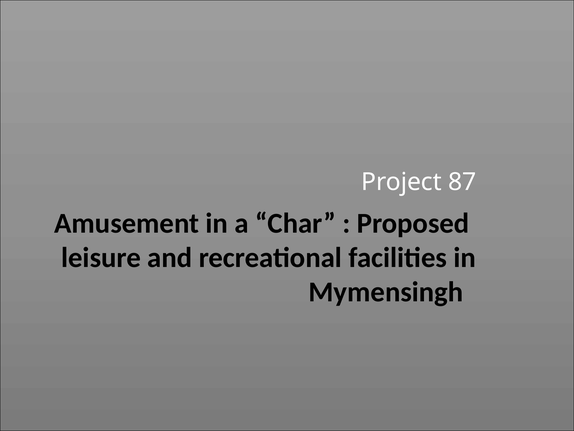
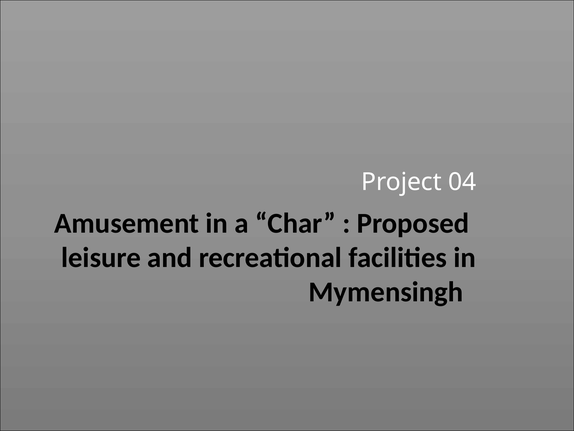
87: 87 -> 04
